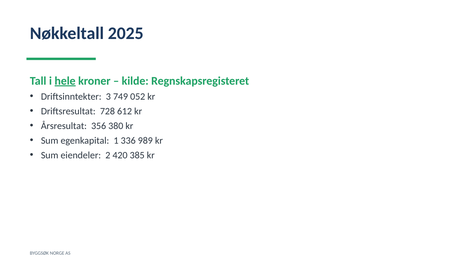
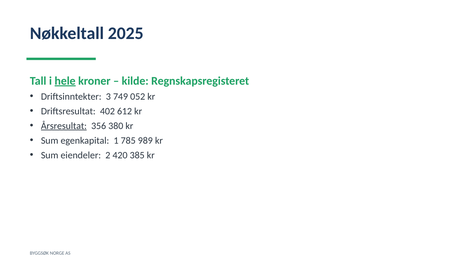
728: 728 -> 402
Årsresultat underline: none -> present
336: 336 -> 785
